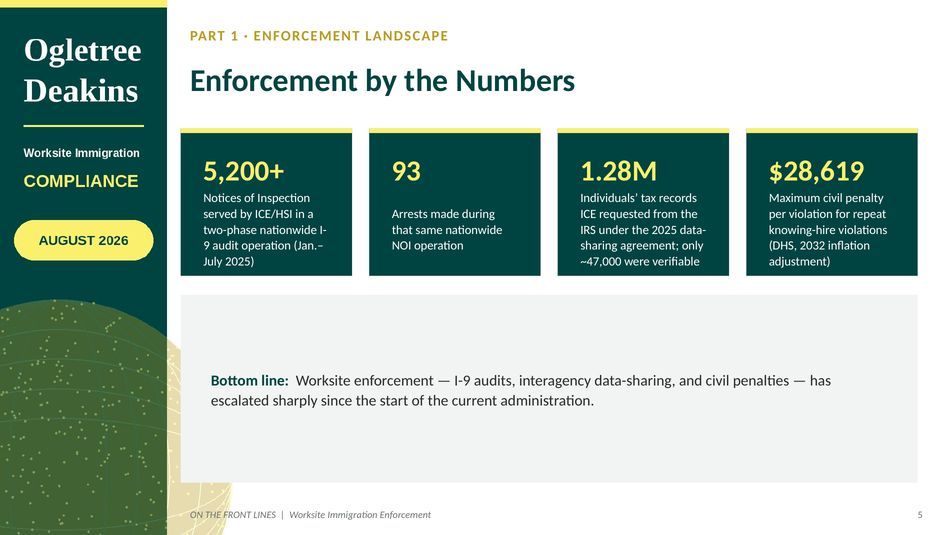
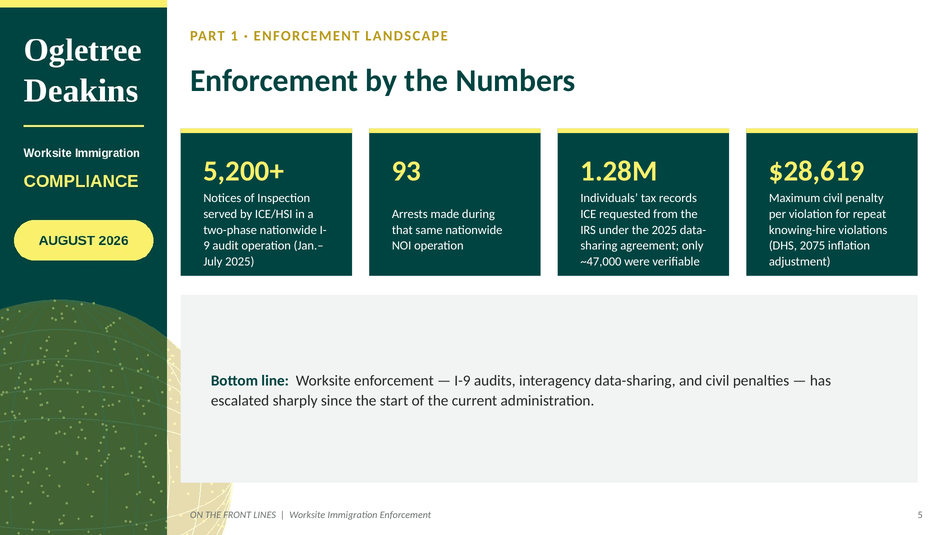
2032: 2032 -> 2075
